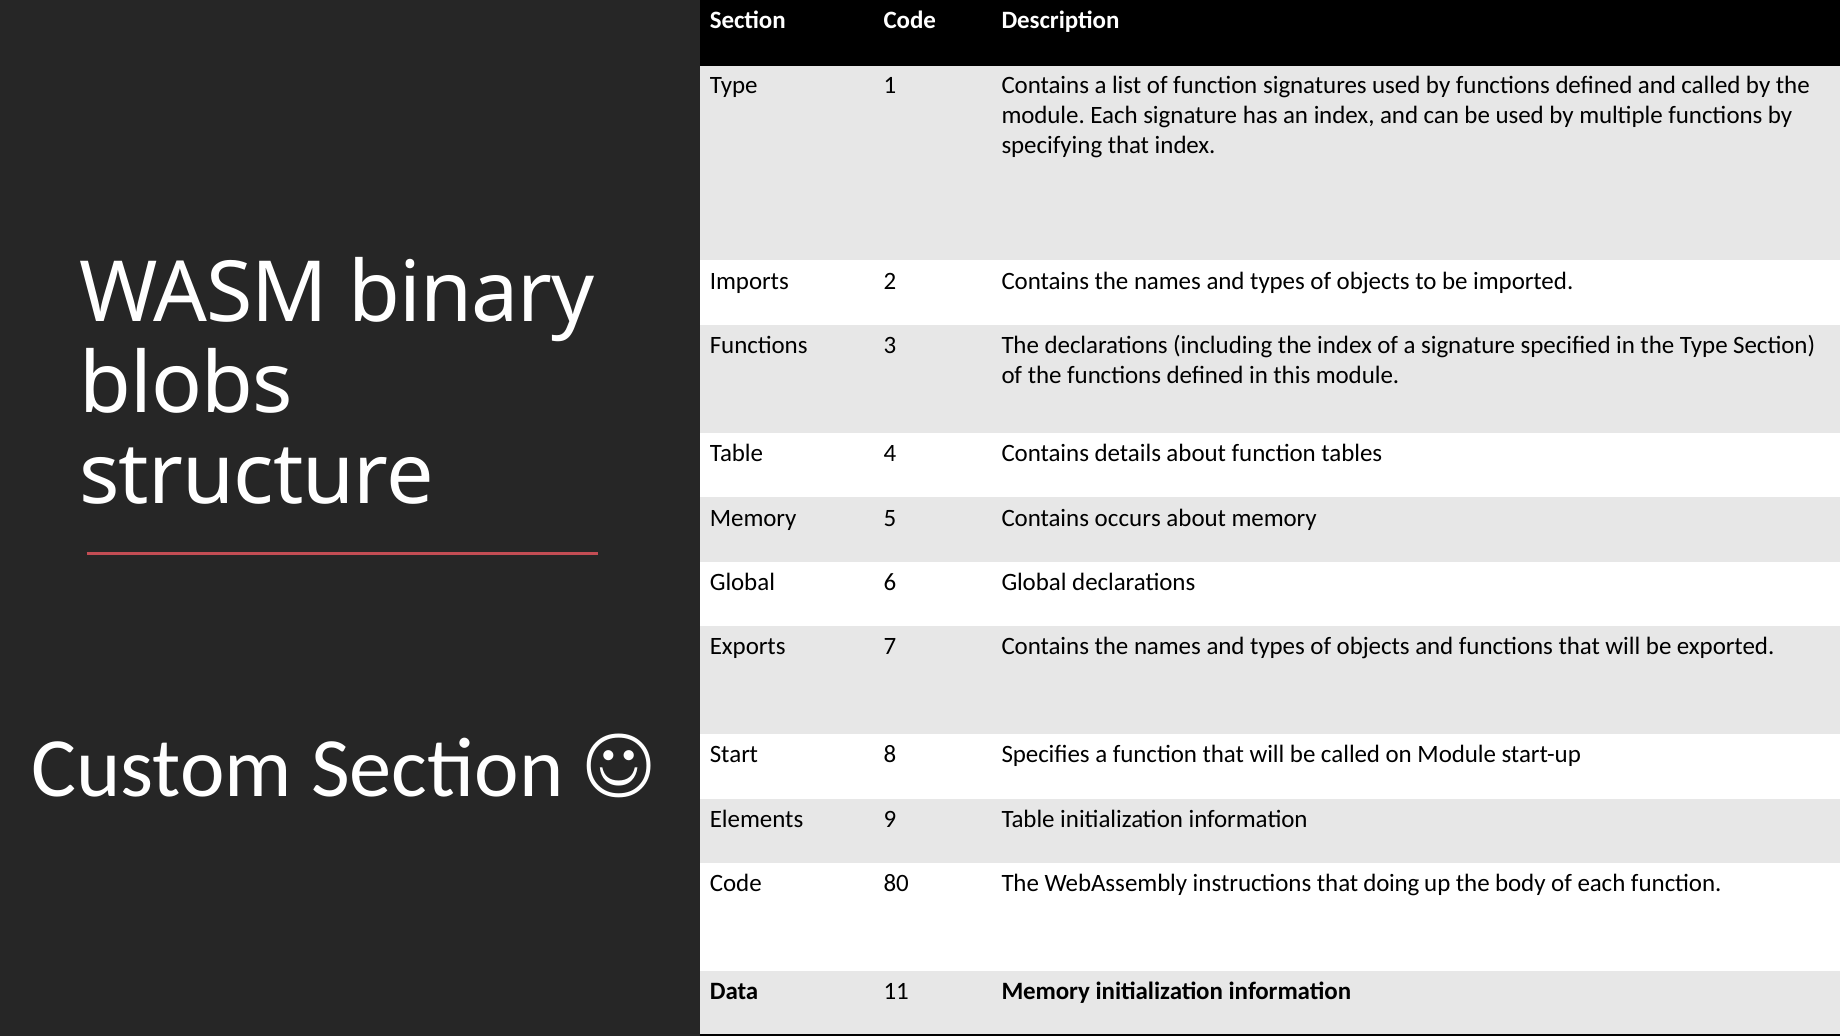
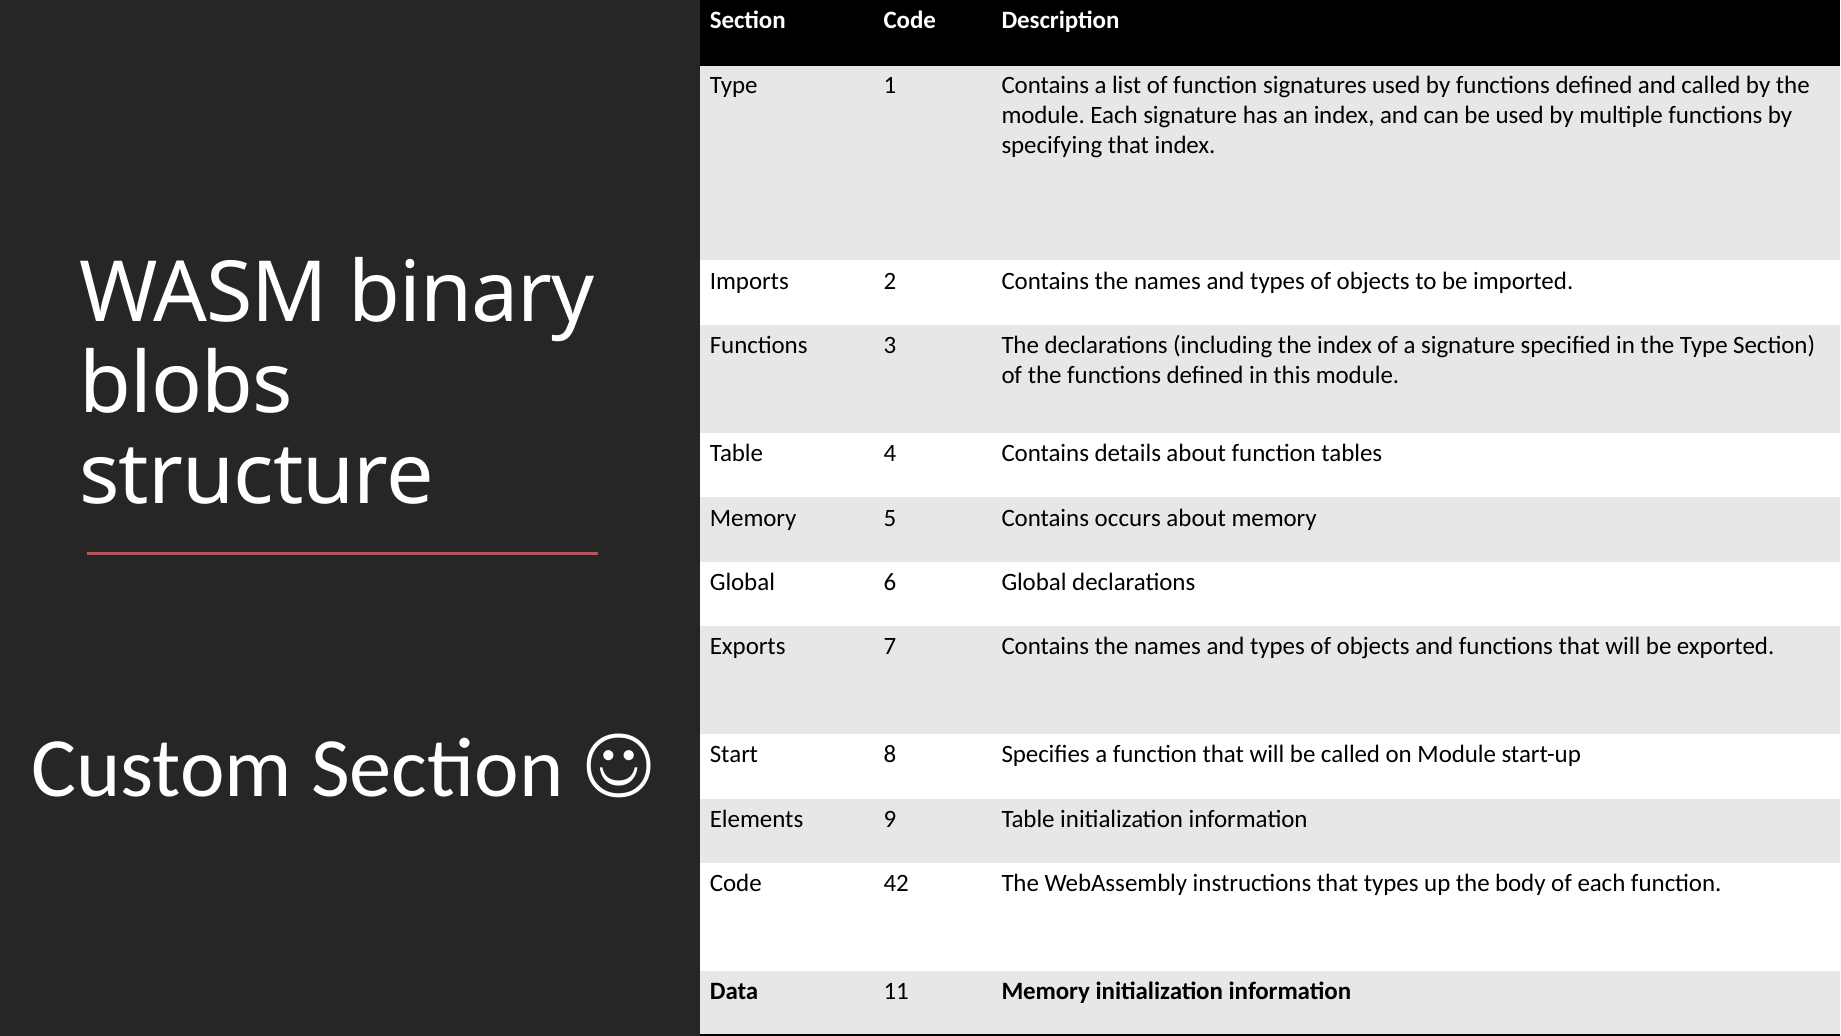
80: 80 -> 42
that doing: doing -> types
